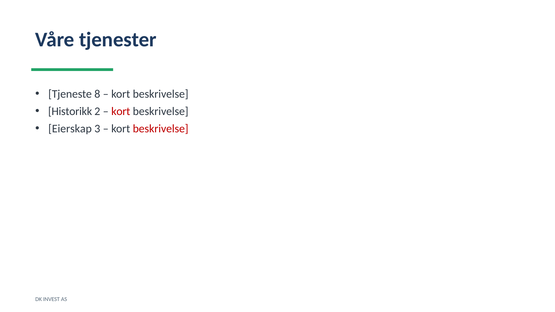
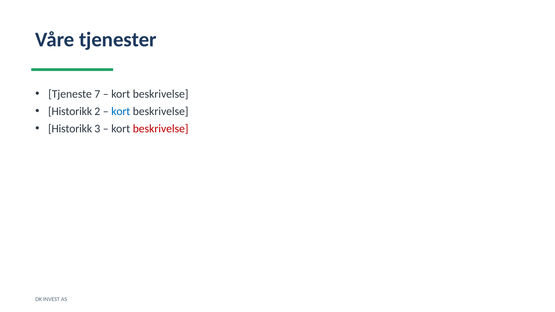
8: 8 -> 7
kort at (121, 111) colour: red -> blue
Eierskap at (70, 129): Eierskap -> Historikk
